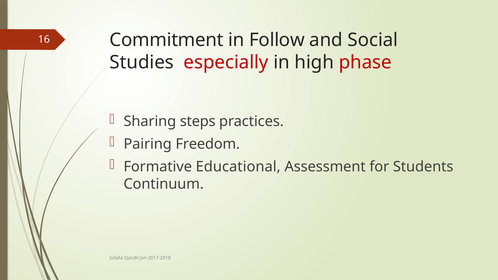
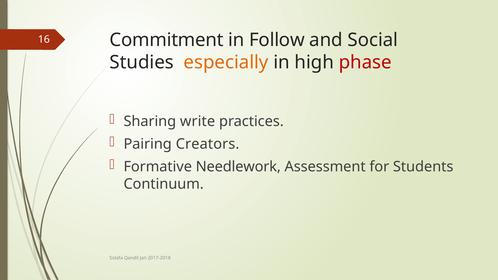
especially colour: red -> orange
steps: steps -> write
Freedom: Freedom -> Creators
Educational: Educational -> Needlework
